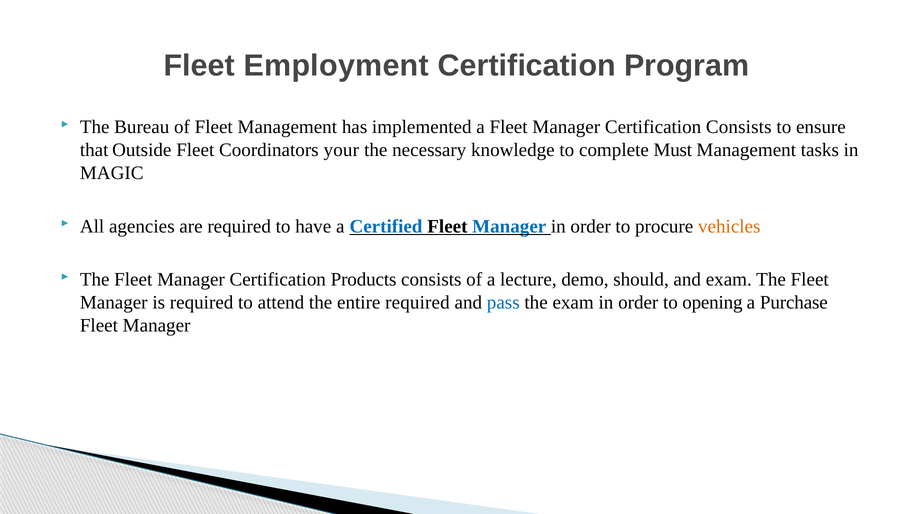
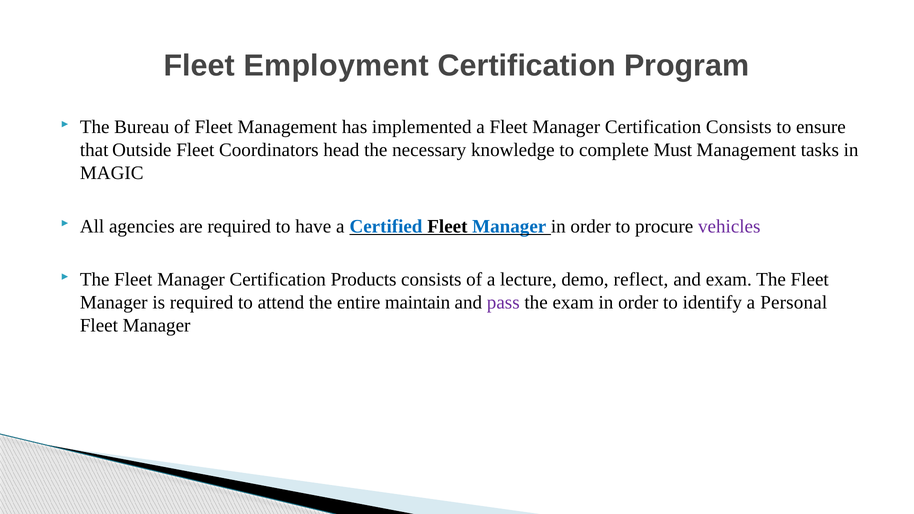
your: your -> head
vehicles colour: orange -> purple
should: should -> reflect
entire required: required -> maintain
pass colour: blue -> purple
opening: opening -> identify
Purchase: Purchase -> Personal
